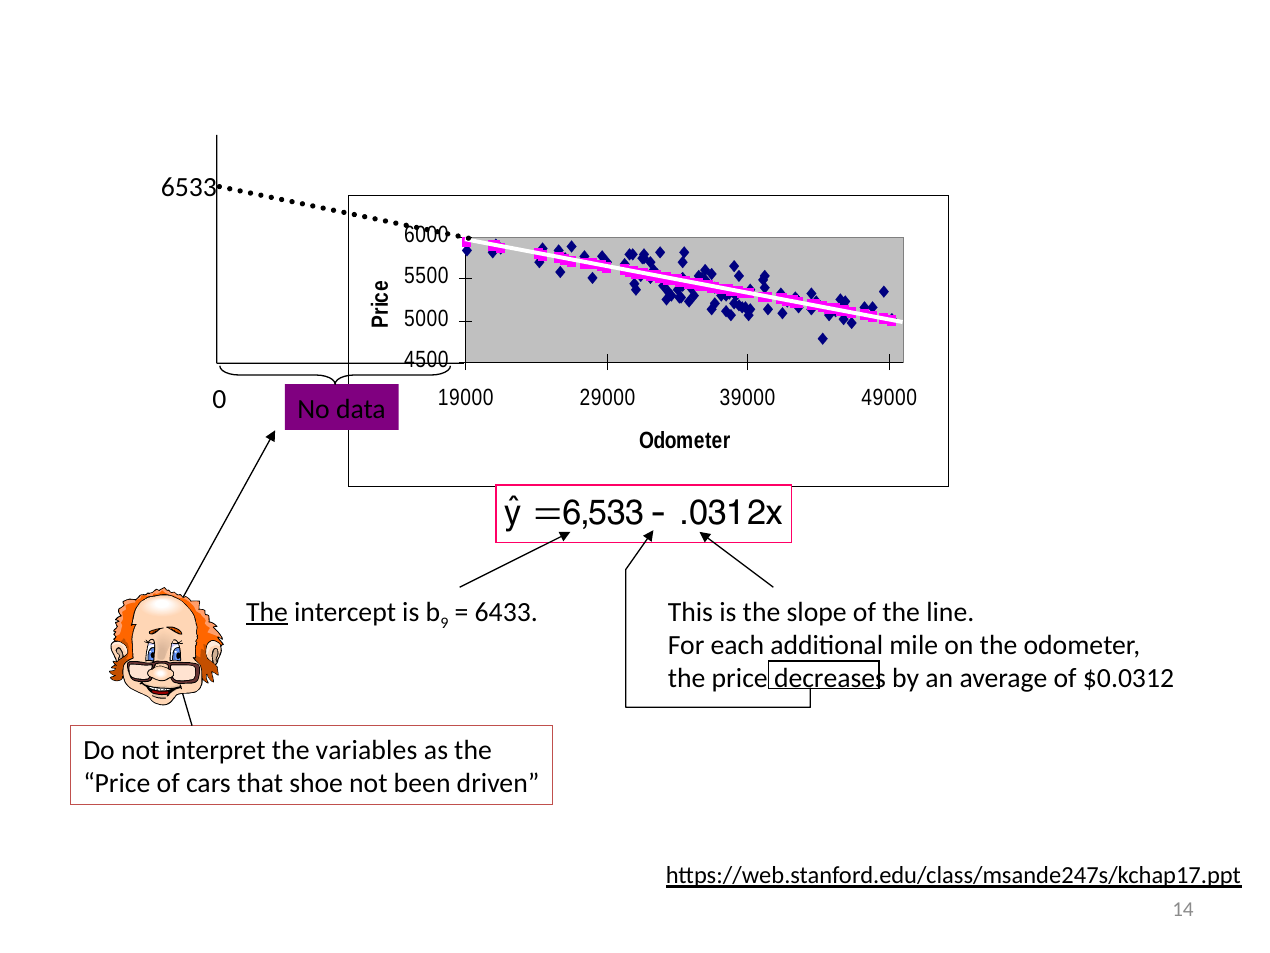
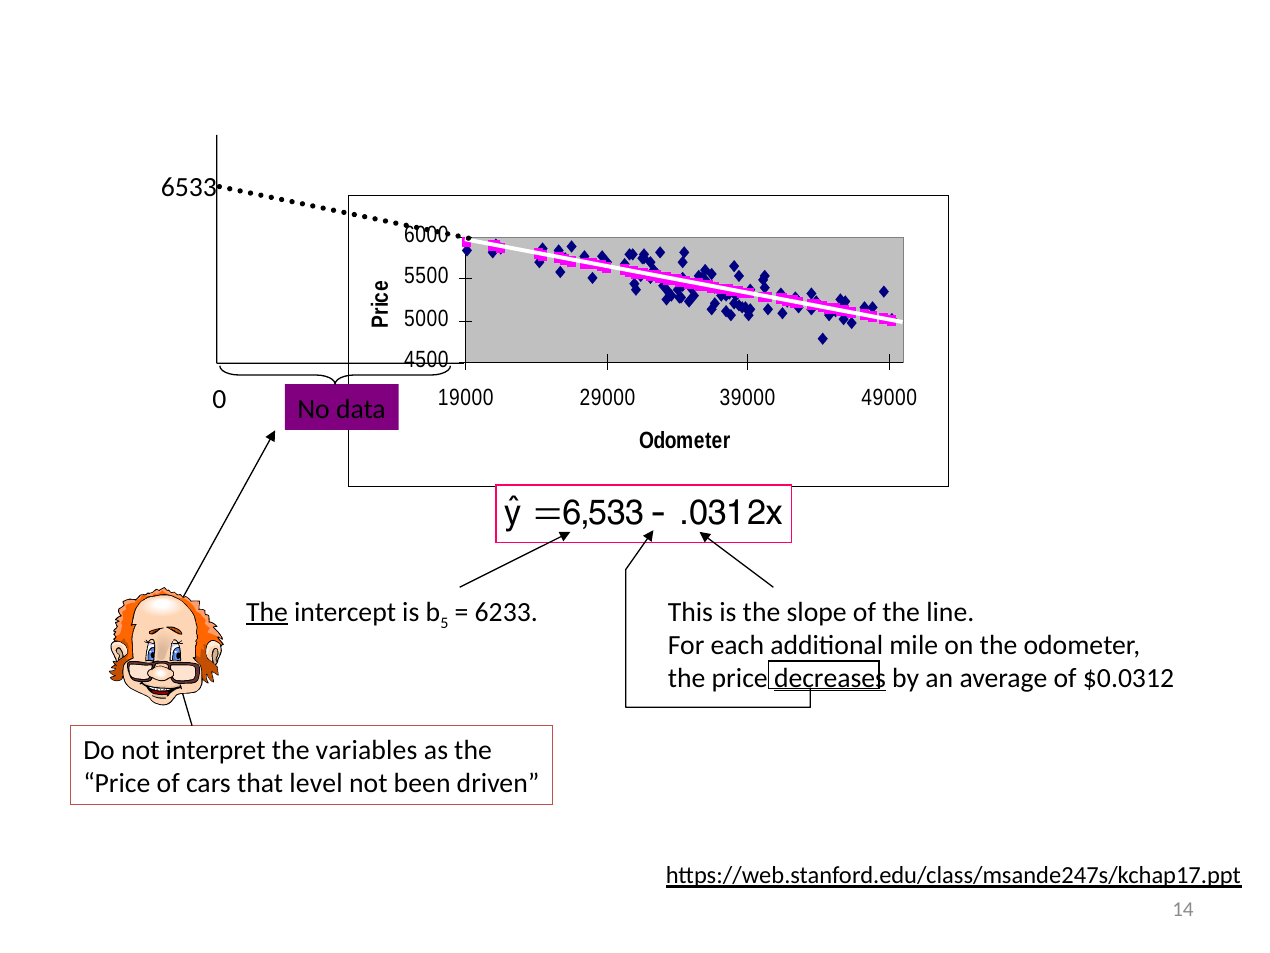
9: 9 -> 5
6433: 6433 -> 6233
decreases underline: none -> present
shoe: shoe -> level
